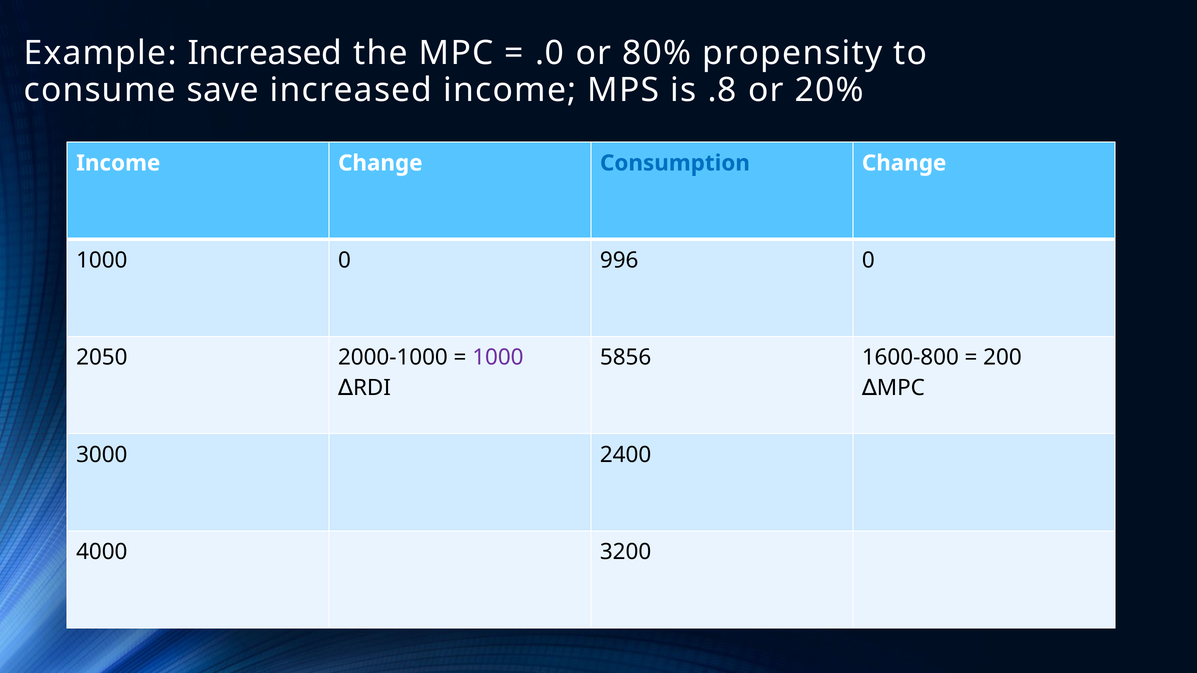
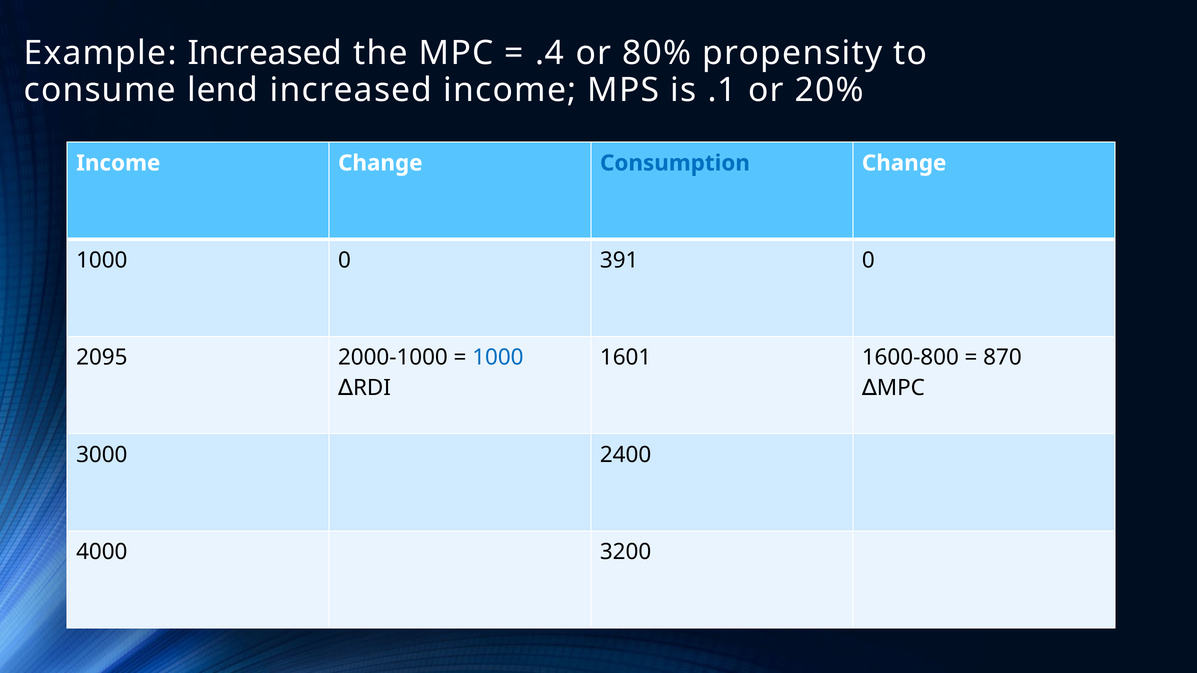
.0: .0 -> .4
save: save -> lend
.8: .8 -> .1
996: 996 -> 391
2050: 2050 -> 2095
1000 at (498, 358) colour: purple -> blue
5856: 5856 -> 1601
200: 200 -> 870
